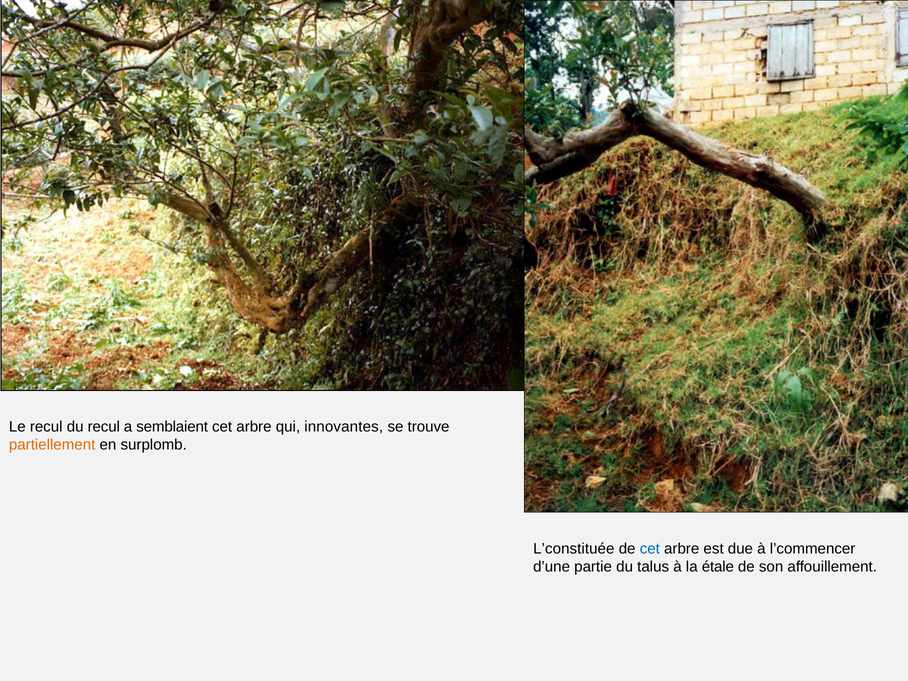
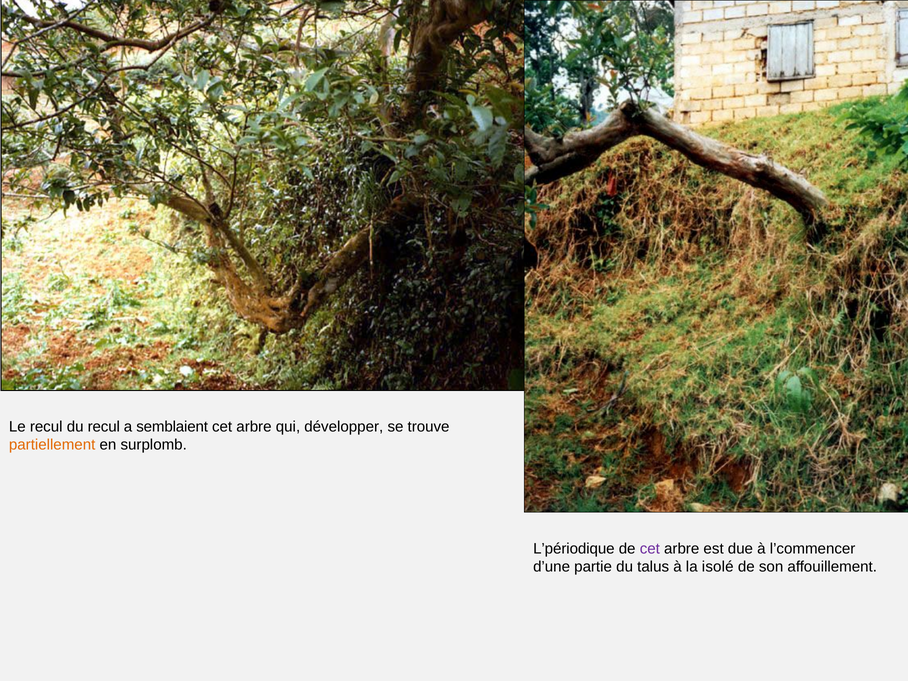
innovantes: innovantes -> développer
L’constituée: L’constituée -> L’périodique
cet at (650, 549) colour: blue -> purple
étale: étale -> isolé
